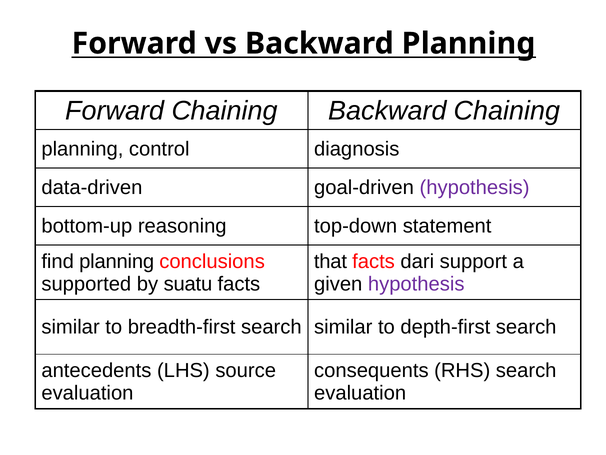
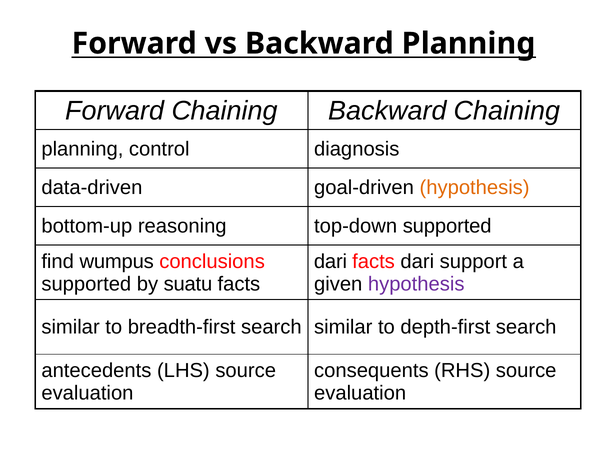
hypothesis at (475, 187) colour: purple -> orange
top-down statement: statement -> supported
find planning: planning -> wumpus
that at (330, 261): that -> dari
RHS search: search -> source
